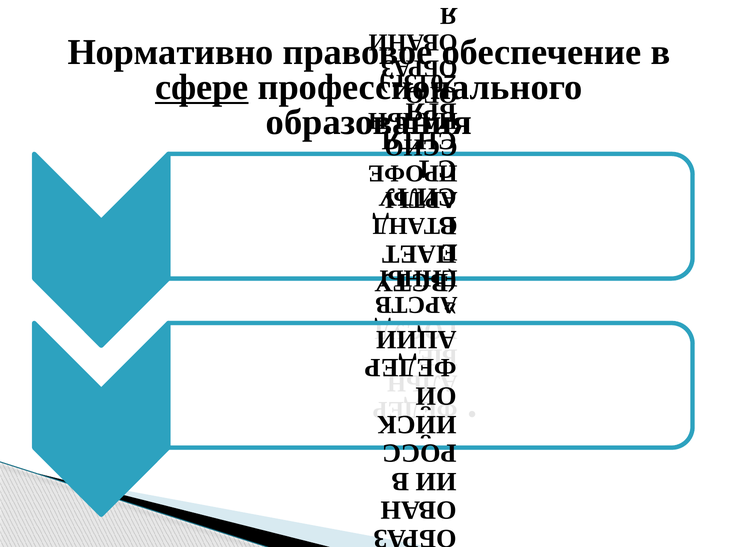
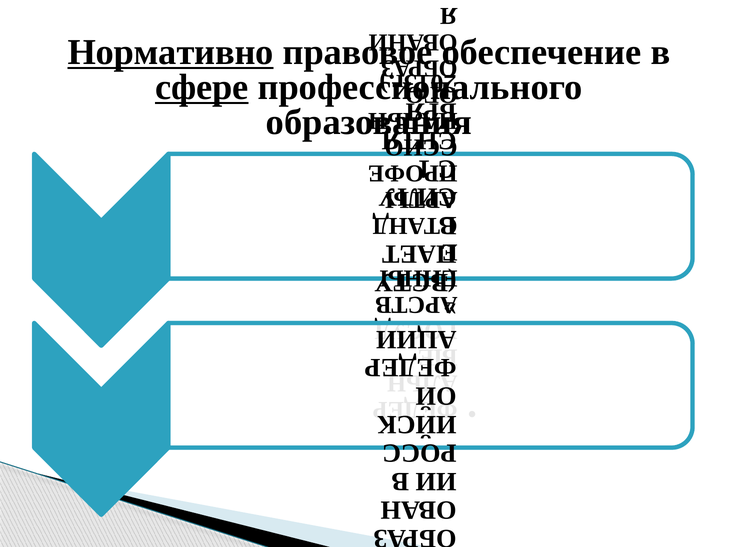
Нормативно underline: none -> present
